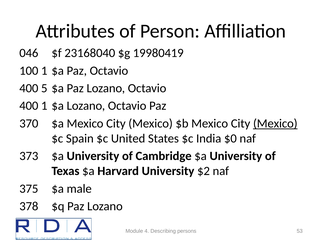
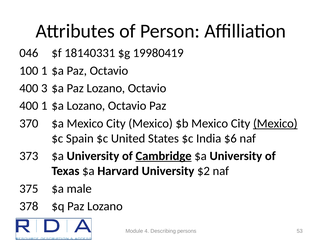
23168040: 23168040 -> 18140331
5: 5 -> 3
$0: $0 -> $6
Cambridge underline: none -> present
